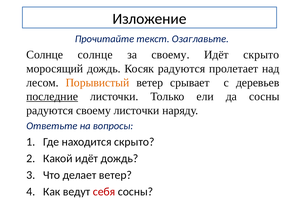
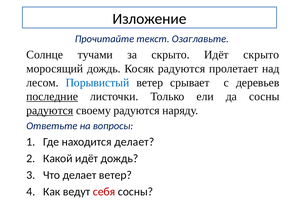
Солнце солнце: солнце -> тучами
за своему: своему -> скрыто
Порывистый colour: orange -> blue
радуются at (50, 111) underline: none -> present
своему листочки: листочки -> радуются
находится скрыто: скрыто -> делает
